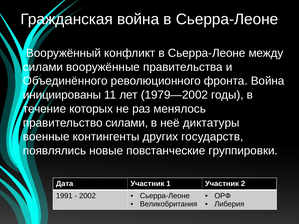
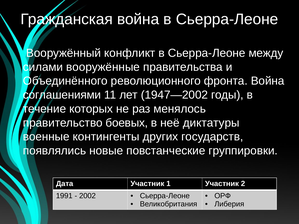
инициированы: инициированы -> соглашениями
1979—2002: 1979—2002 -> 1947—2002
правительство силами: силами -> боевых
